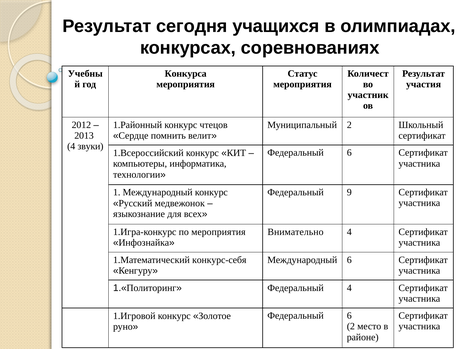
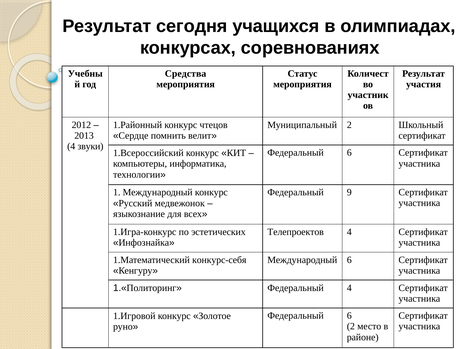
Конкурса: Конкурса -> Средства
по мероприятия: мероприятия -> эстетических
Внимательно: Внимательно -> Телепроектов
